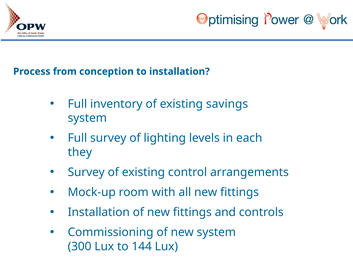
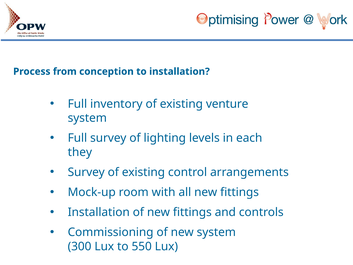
savings: savings -> venture
144: 144 -> 550
